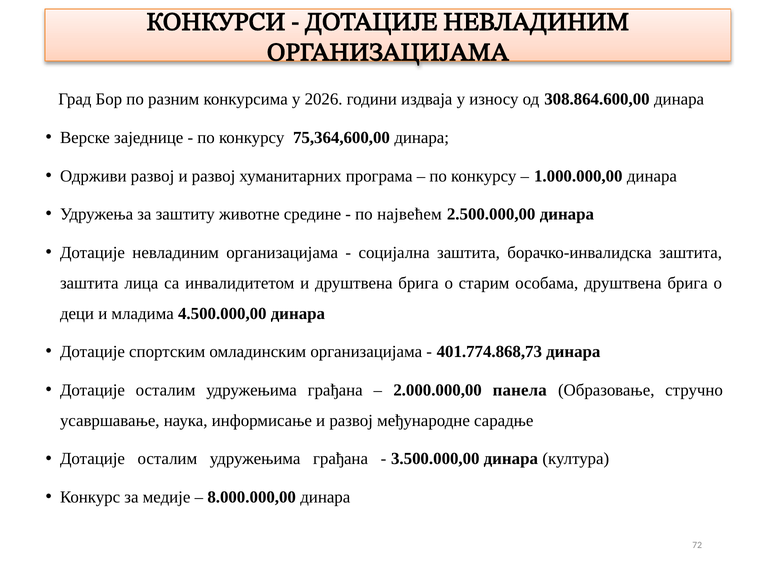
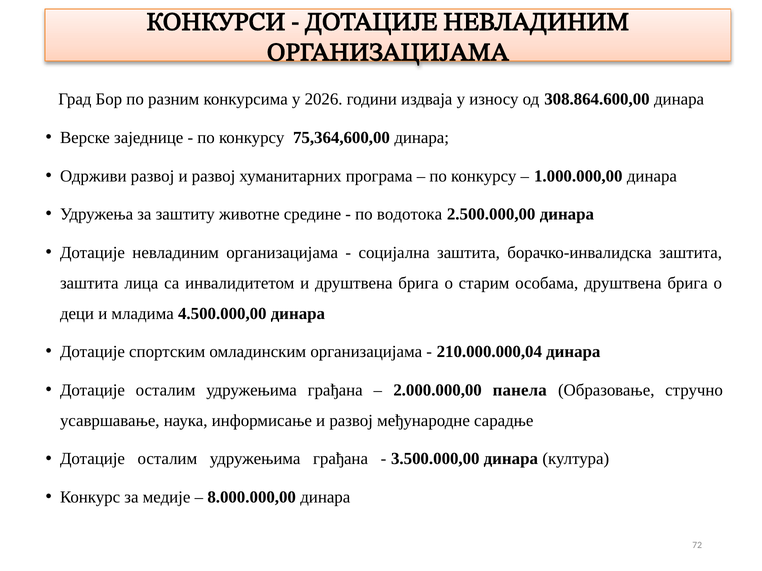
највећем: највећем -> водотока
401.774.868,73: 401.774.868,73 -> 210.000.000,04
